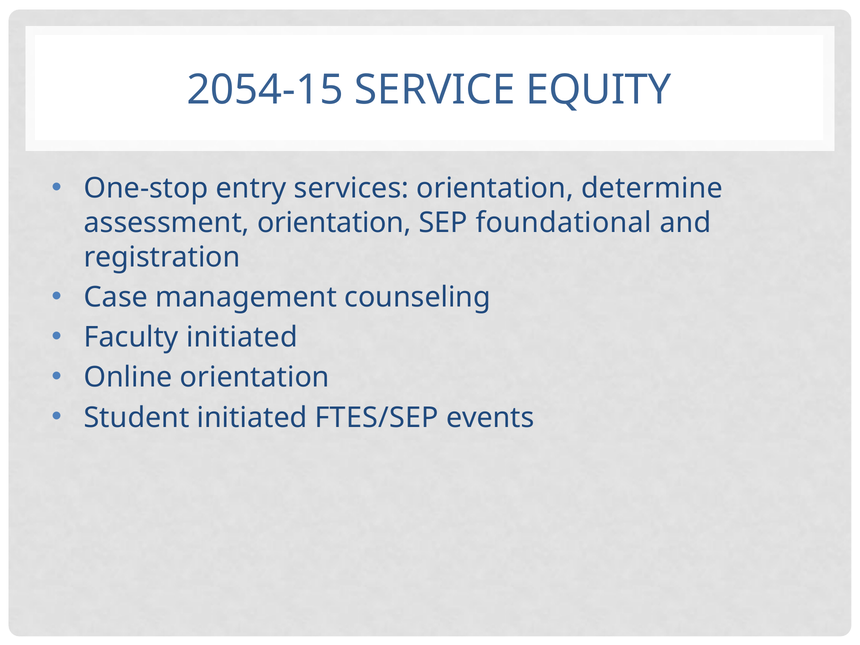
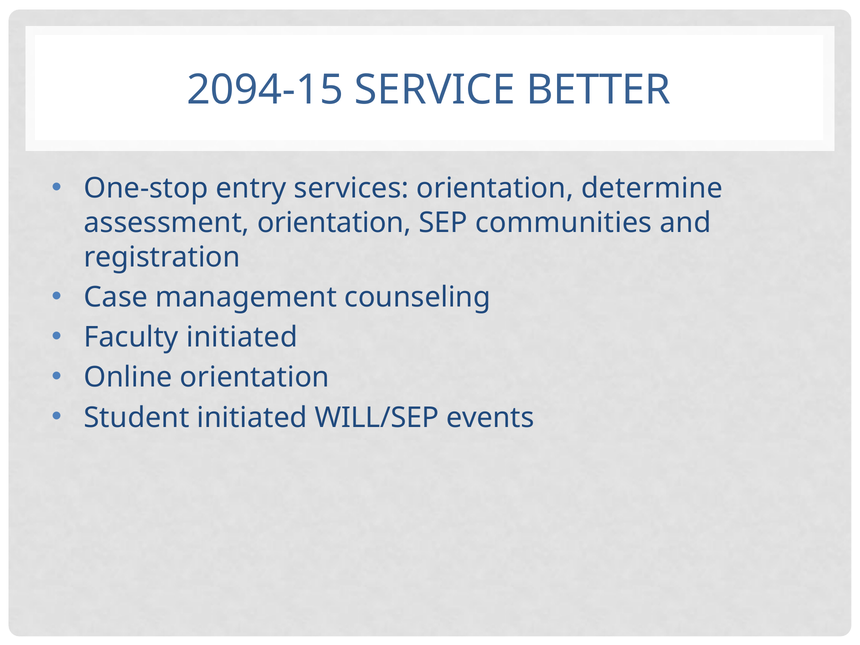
2054-15: 2054-15 -> 2094-15
EQUITY: EQUITY -> BETTER
foundational: foundational -> communities
FTES/SEP: FTES/SEP -> WILL/SEP
